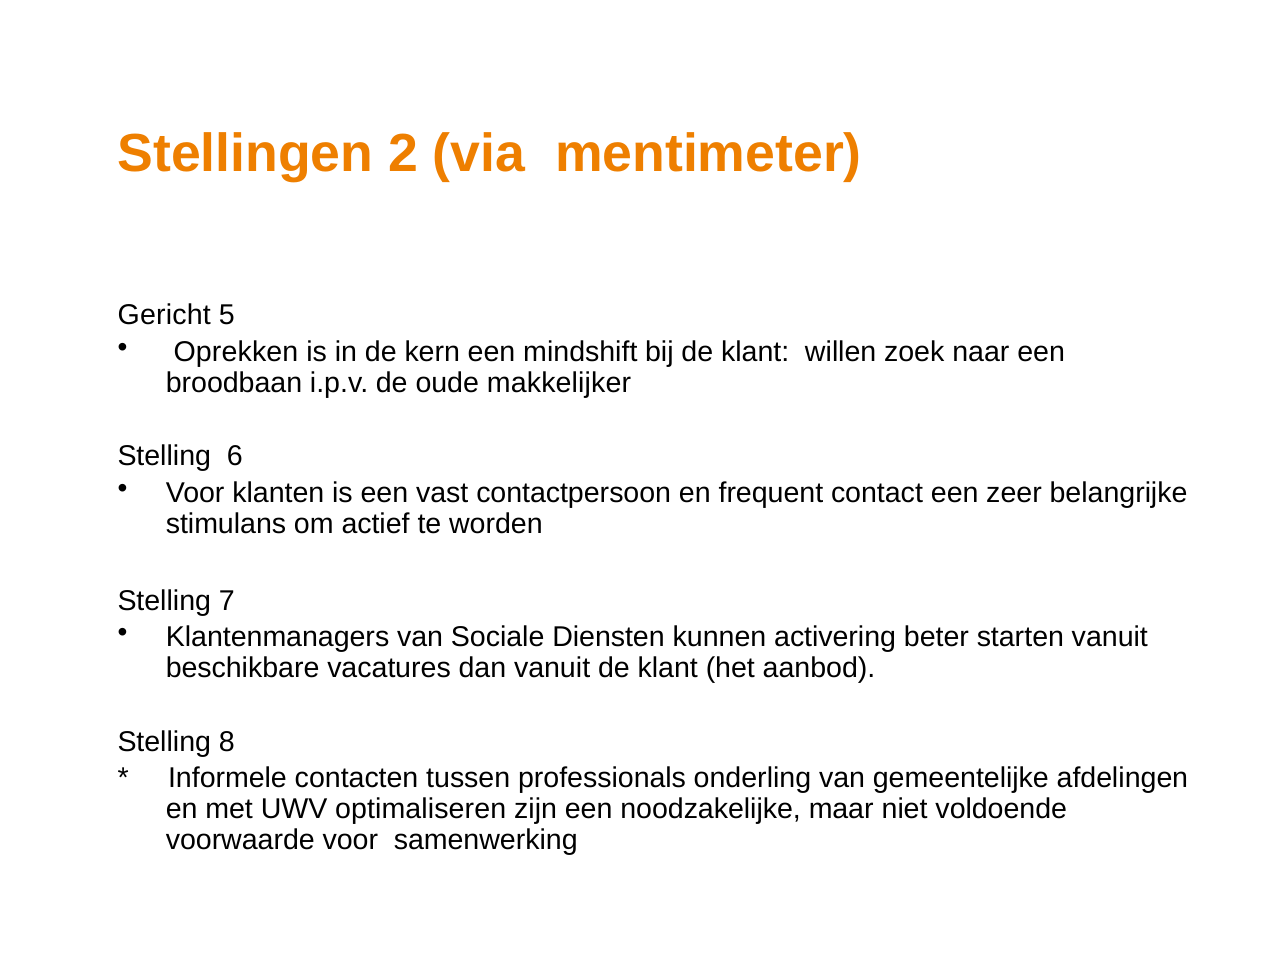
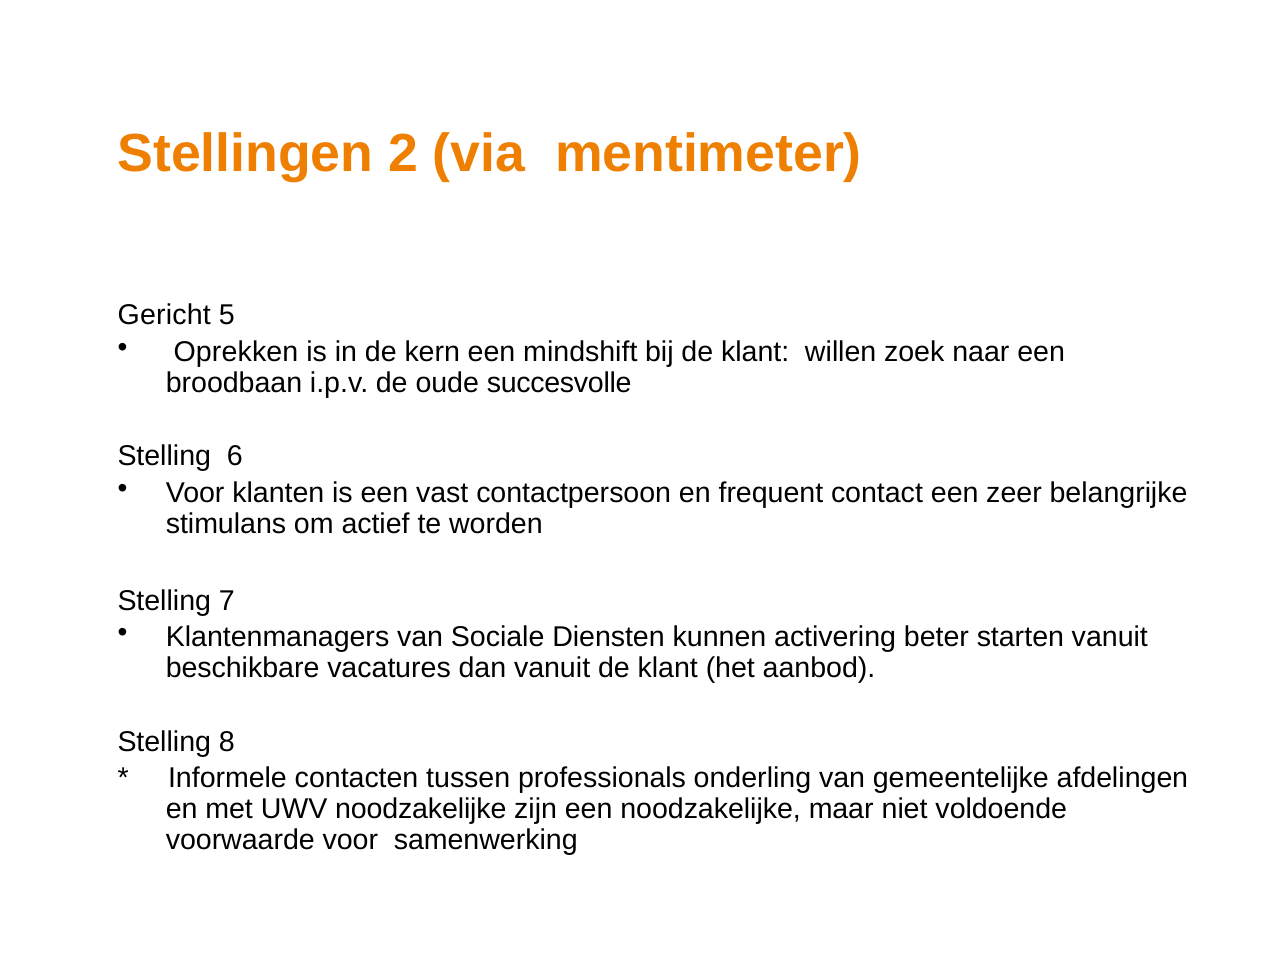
makkelijker: makkelijker -> succesvolle
UWV optimaliseren: optimaliseren -> noodzakelijke
